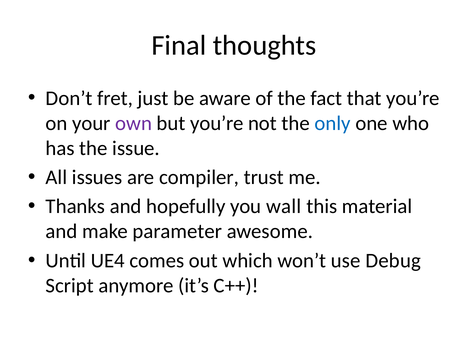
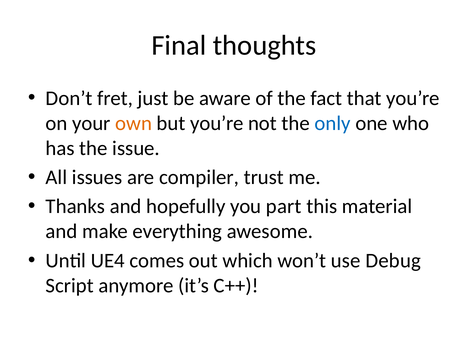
own colour: purple -> orange
wall: wall -> part
parameter: parameter -> everything
